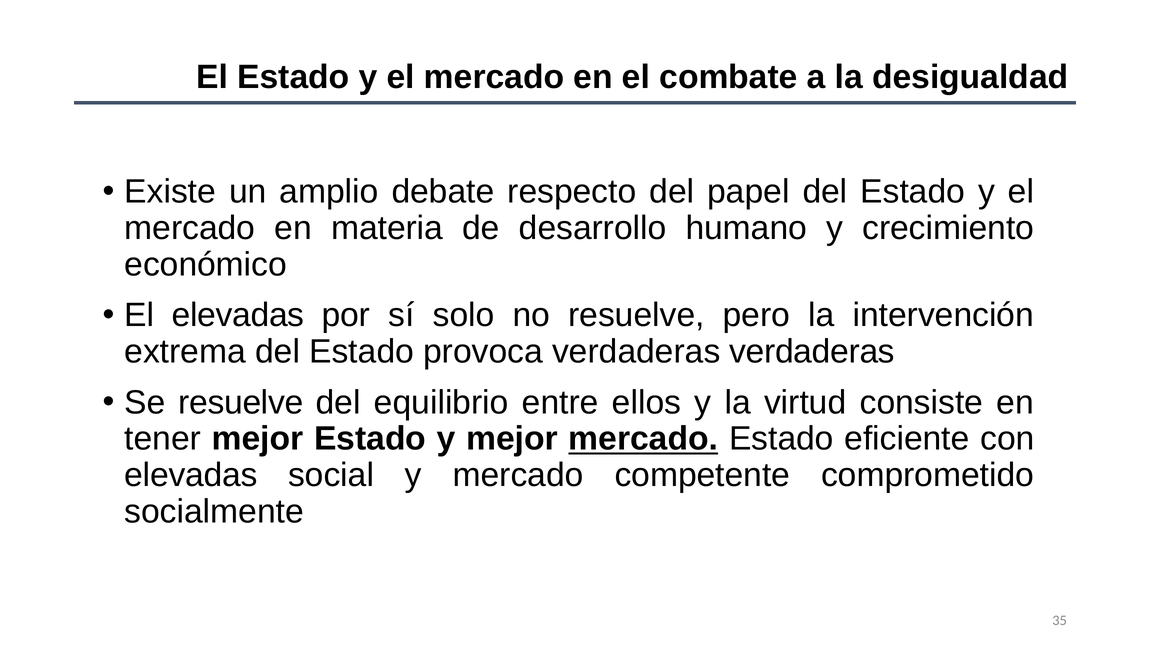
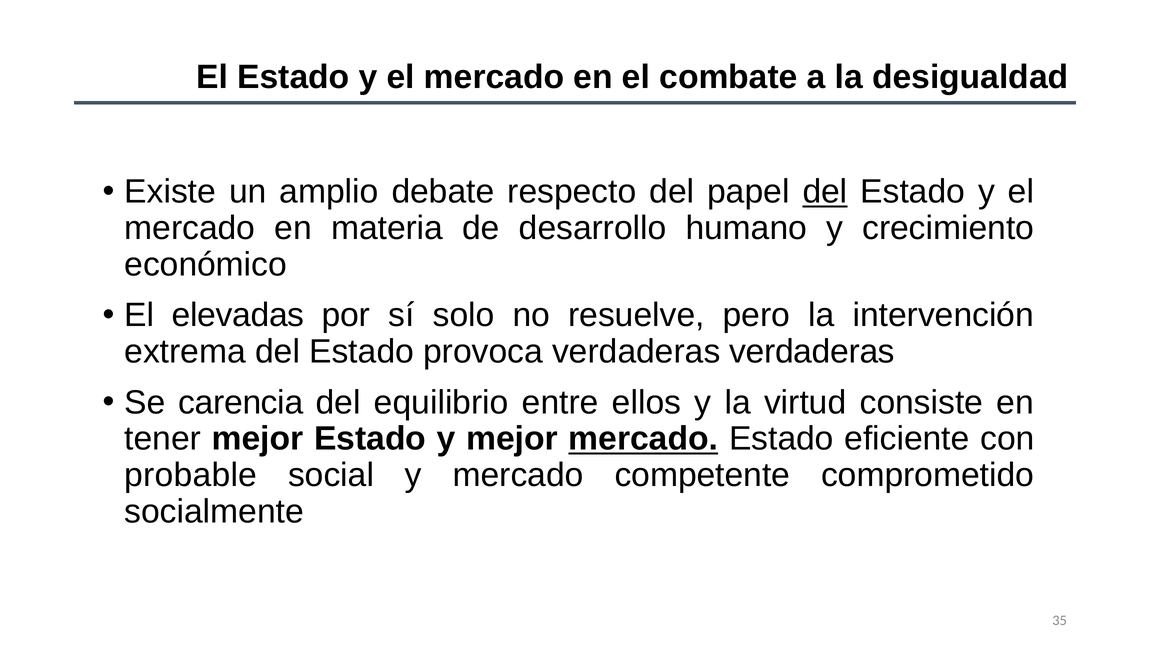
del at (825, 192) underline: none -> present
Se resuelve: resuelve -> carencia
elevadas at (191, 475): elevadas -> probable
